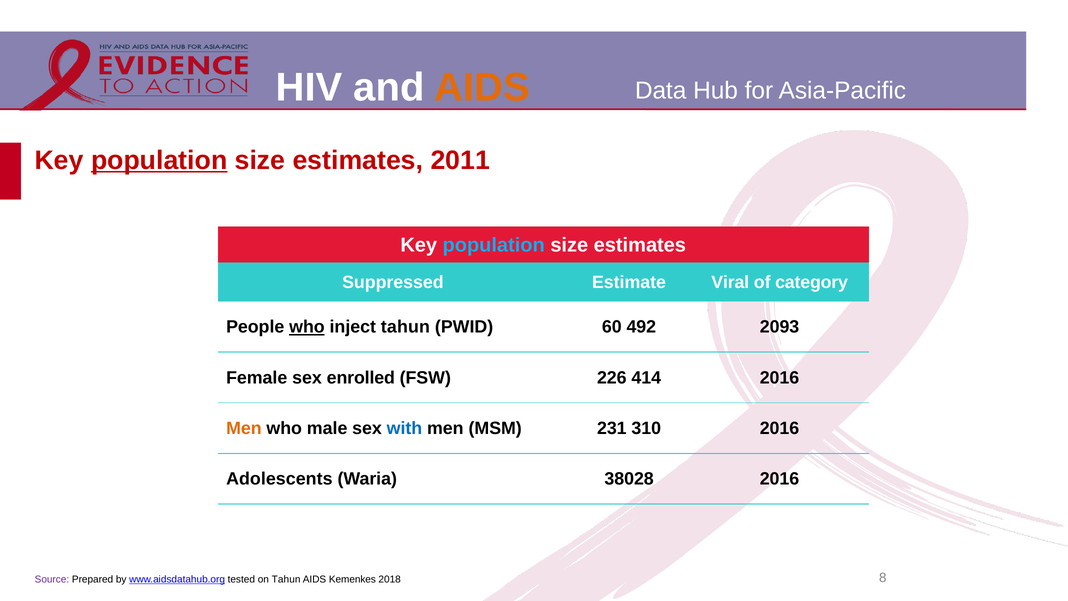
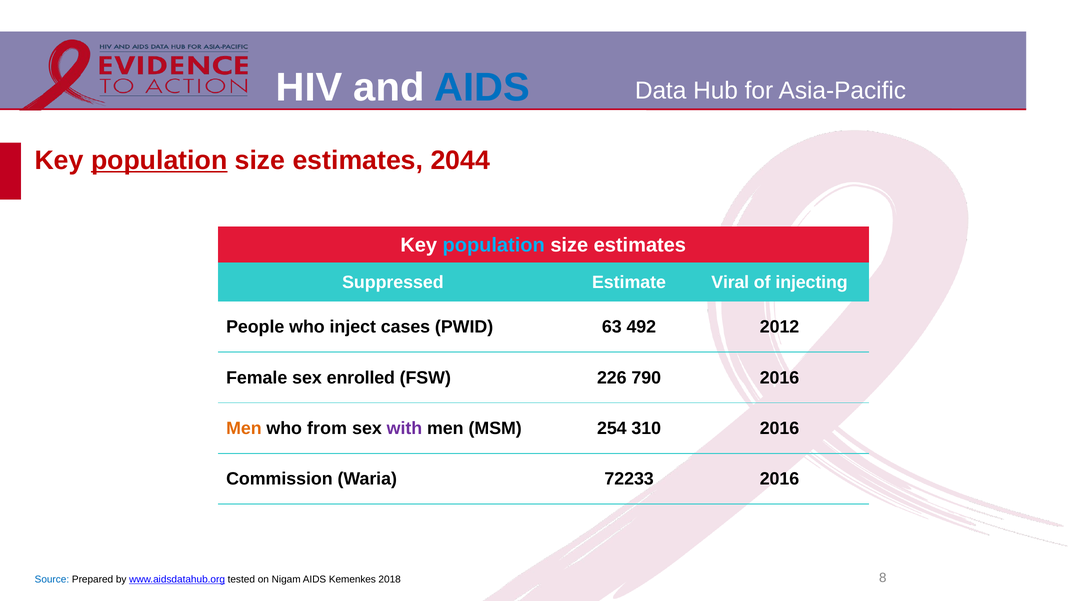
AIDS at (482, 88) colour: orange -> blue
2011: 2011 -> 2044
category: category -> injecting
who at (307, 327) underline: present -> none
inject tahun: tahun -> cases
60: 60 -> 63
2093: 2093 -> 2012
414: 414 -> 790
male: male -> from
with colour: blue -> purple
231: 231 -> 254
Adolescents: Adolescents -> Commission
38028: 38028 -> 72233
Source colour: purple -> blue
on Tahun: Tahun -> Nigam
